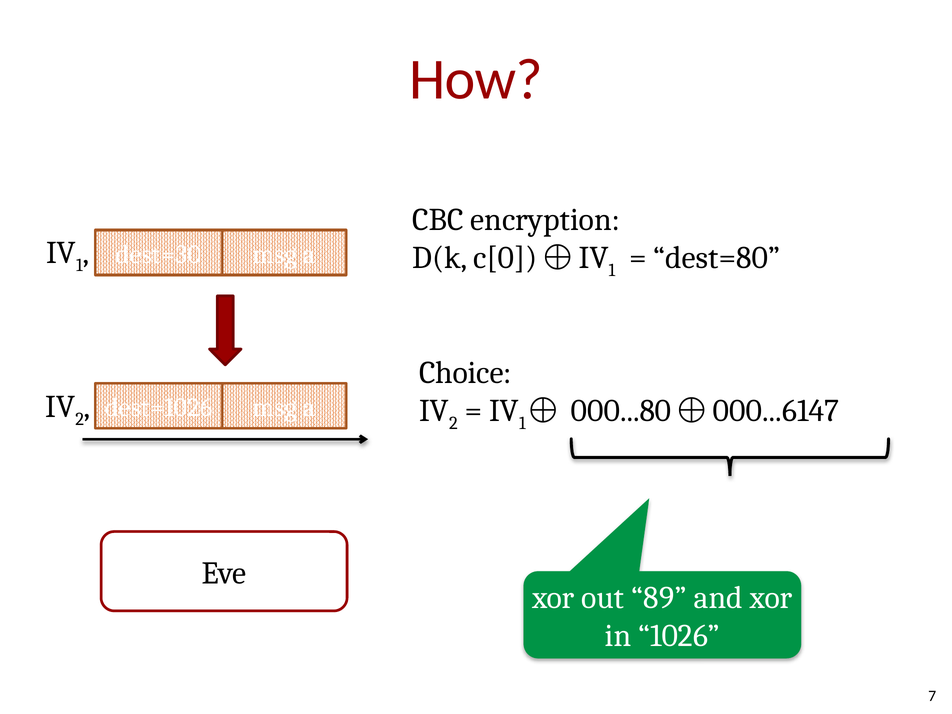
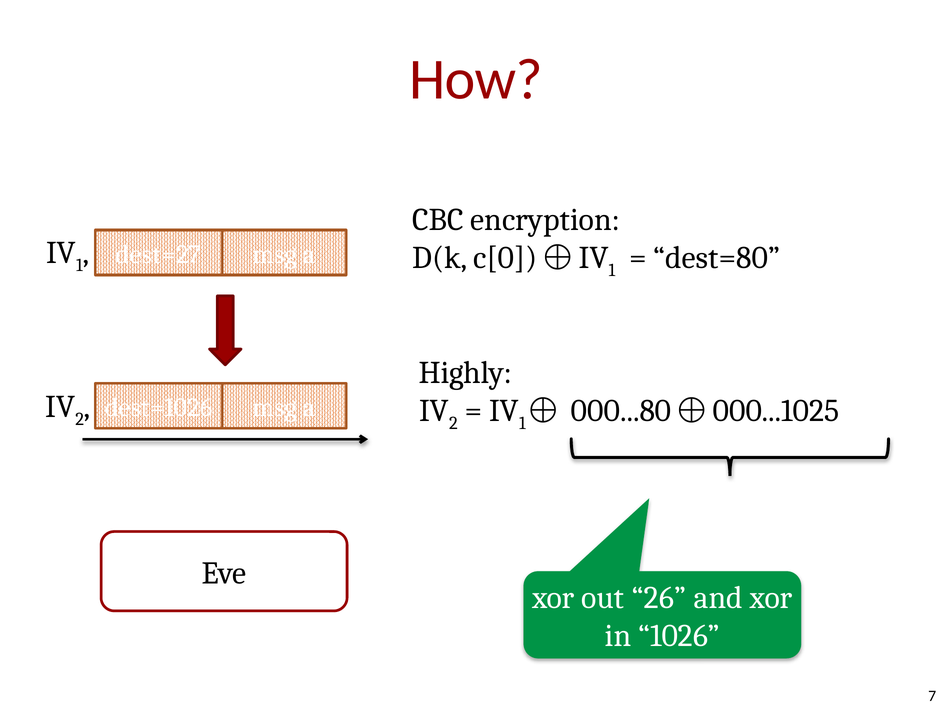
dest=30: dest=30 -> dest=27
Choice: Choice -> Highly
000...6147: 000...6147 -> 000...1025
89: 89 -> 26
